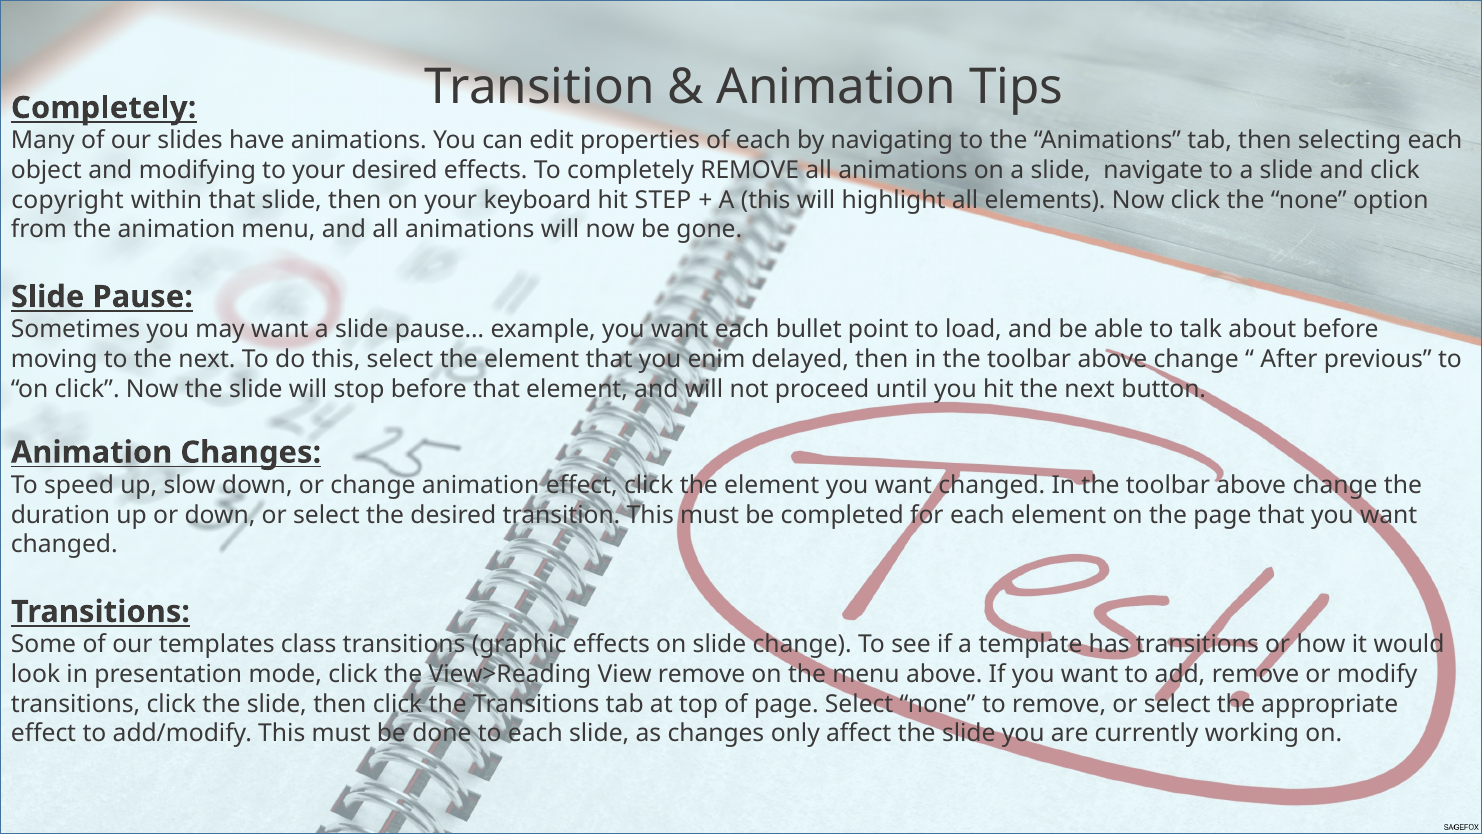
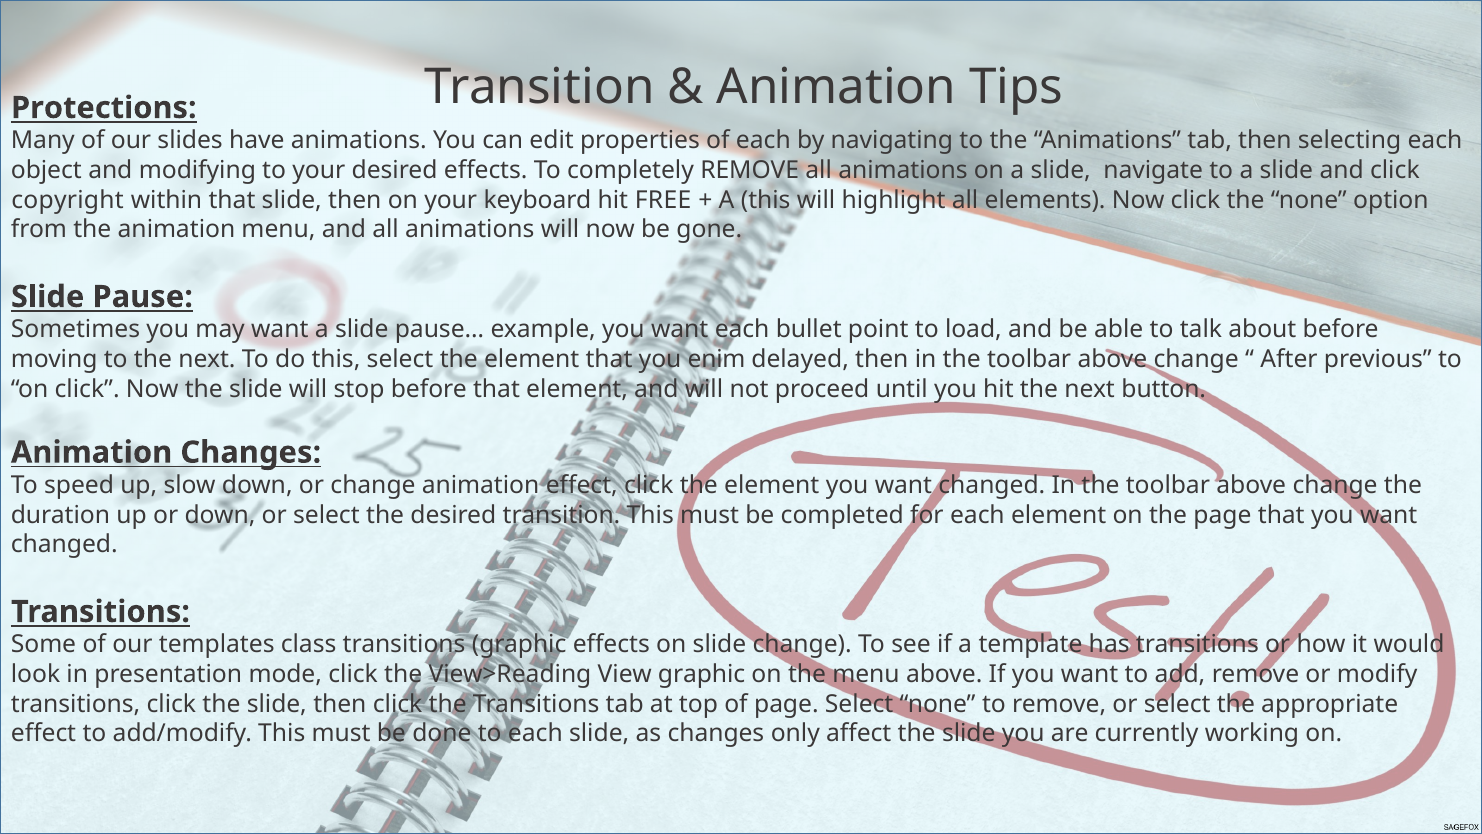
Completely at (104, 108): Completely -> Protections
STEP: STEP -> FREE
View remove: remove -> graphic
